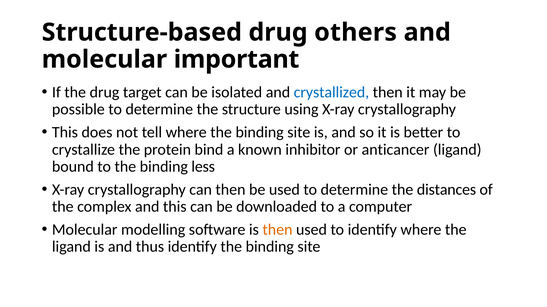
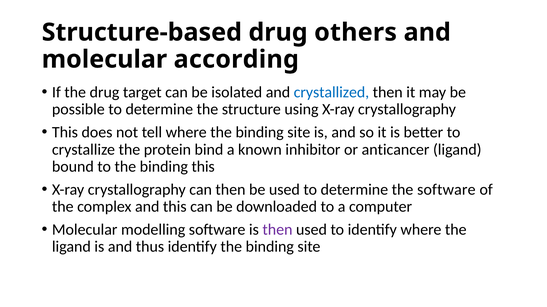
important: important -> according
binding less: less -> this
the distances: distances -> software
then at (277, 230) colour: orange -> purple
